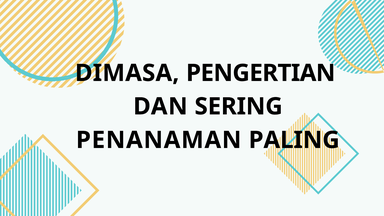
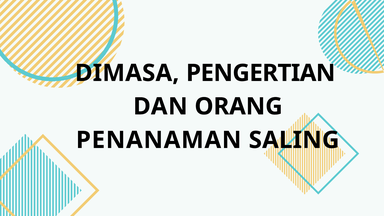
SERING: SERING -> ORANG
PALING: PALING -> SALING
